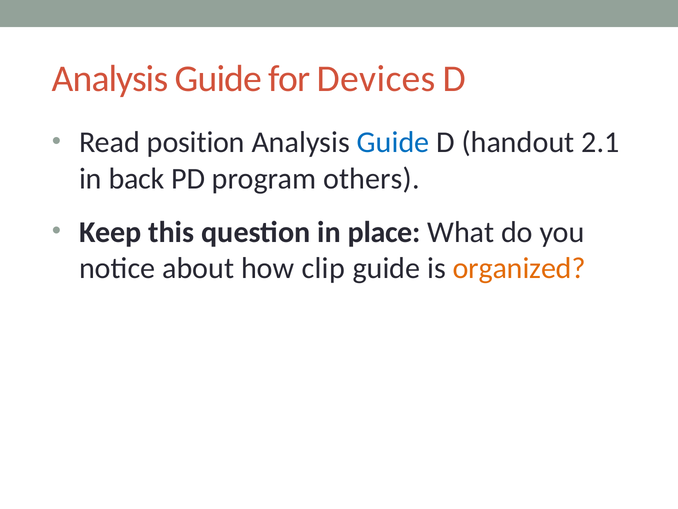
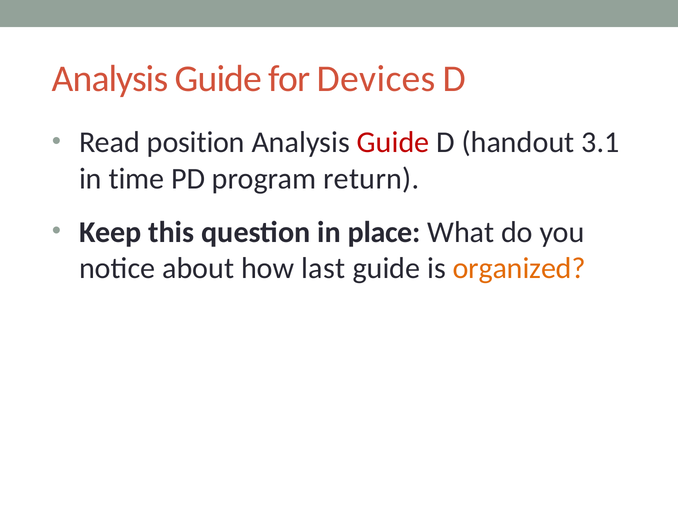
Guide at (393, 142) colour: blue -> red
2.1: 2.1 -> 3.1
back: back -> time
others: others -> return
clip: clip -> last
